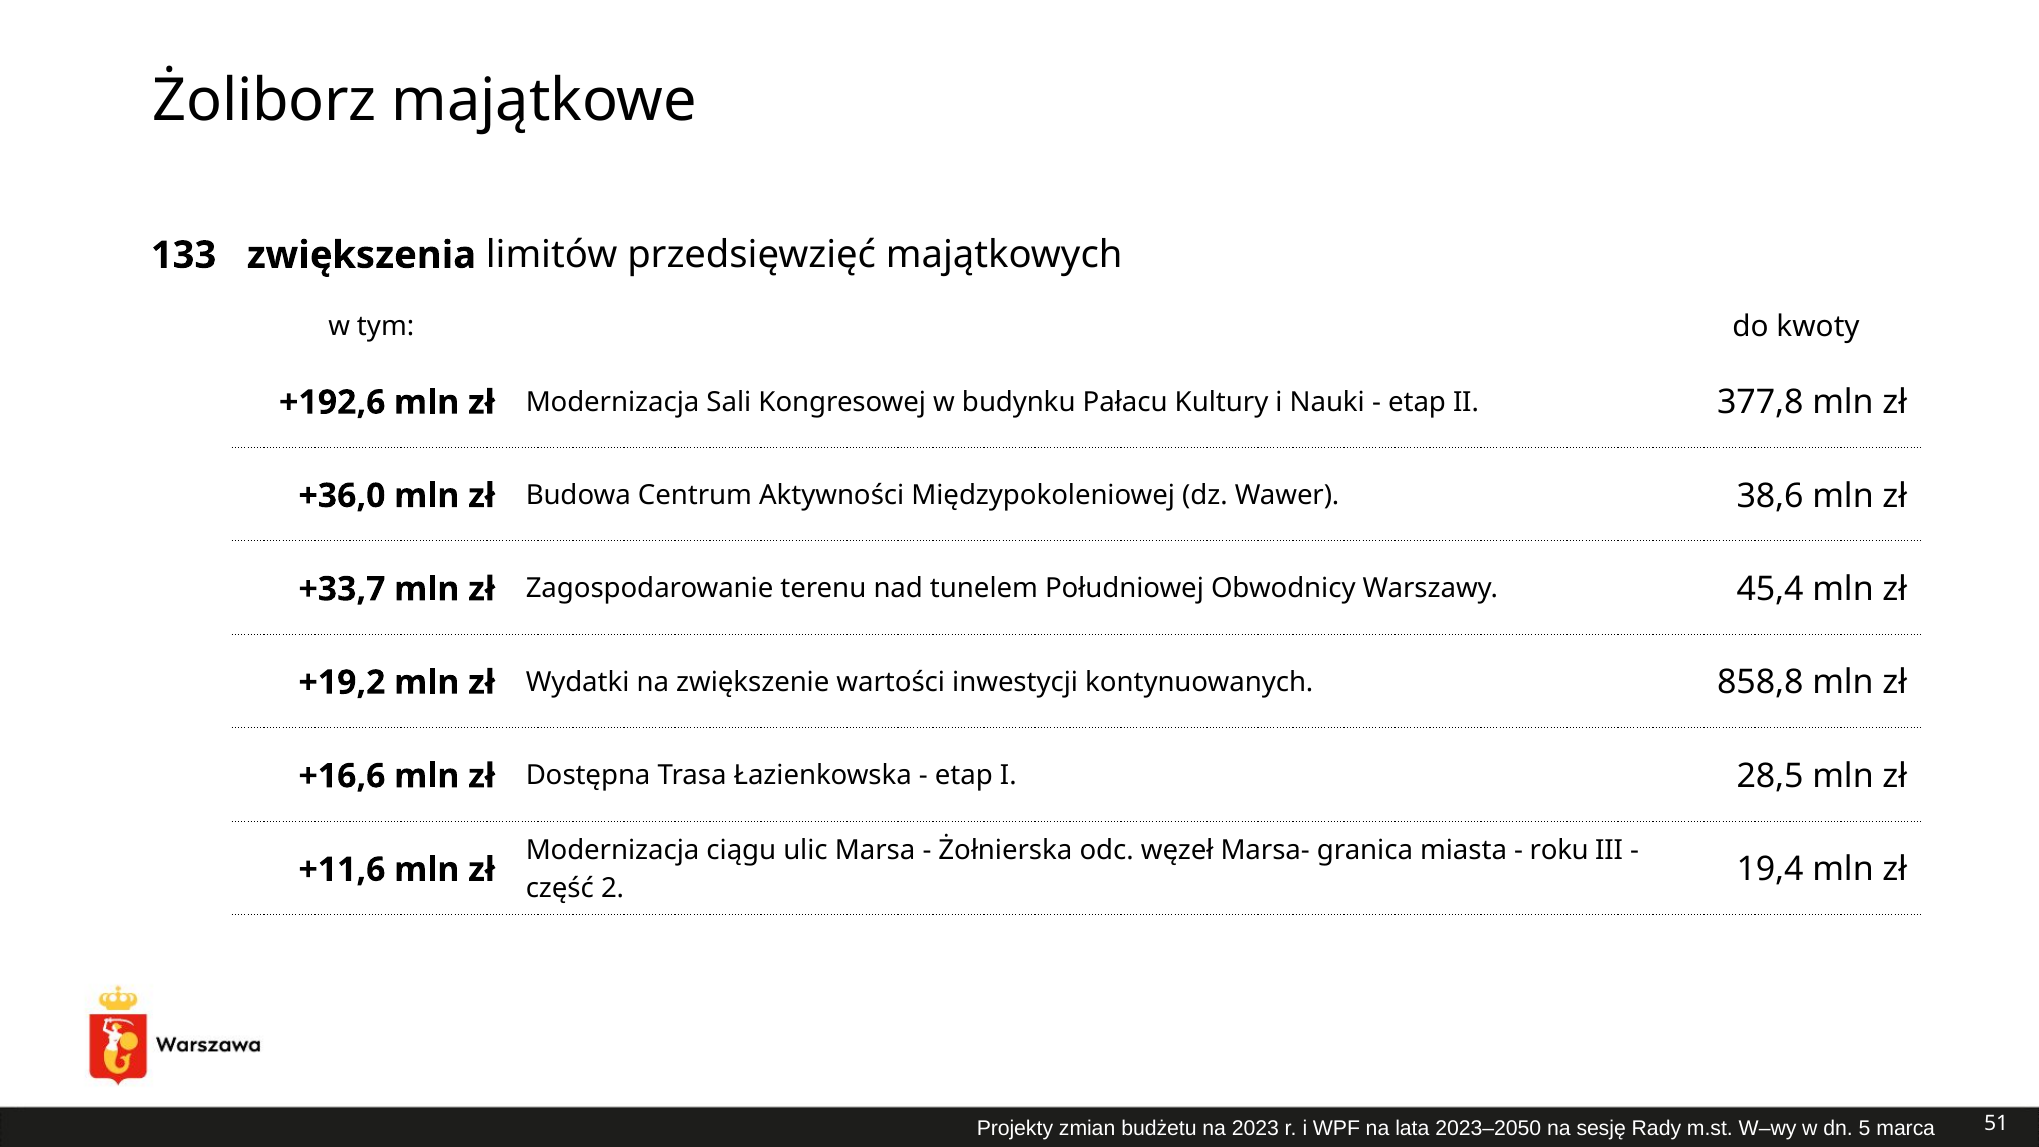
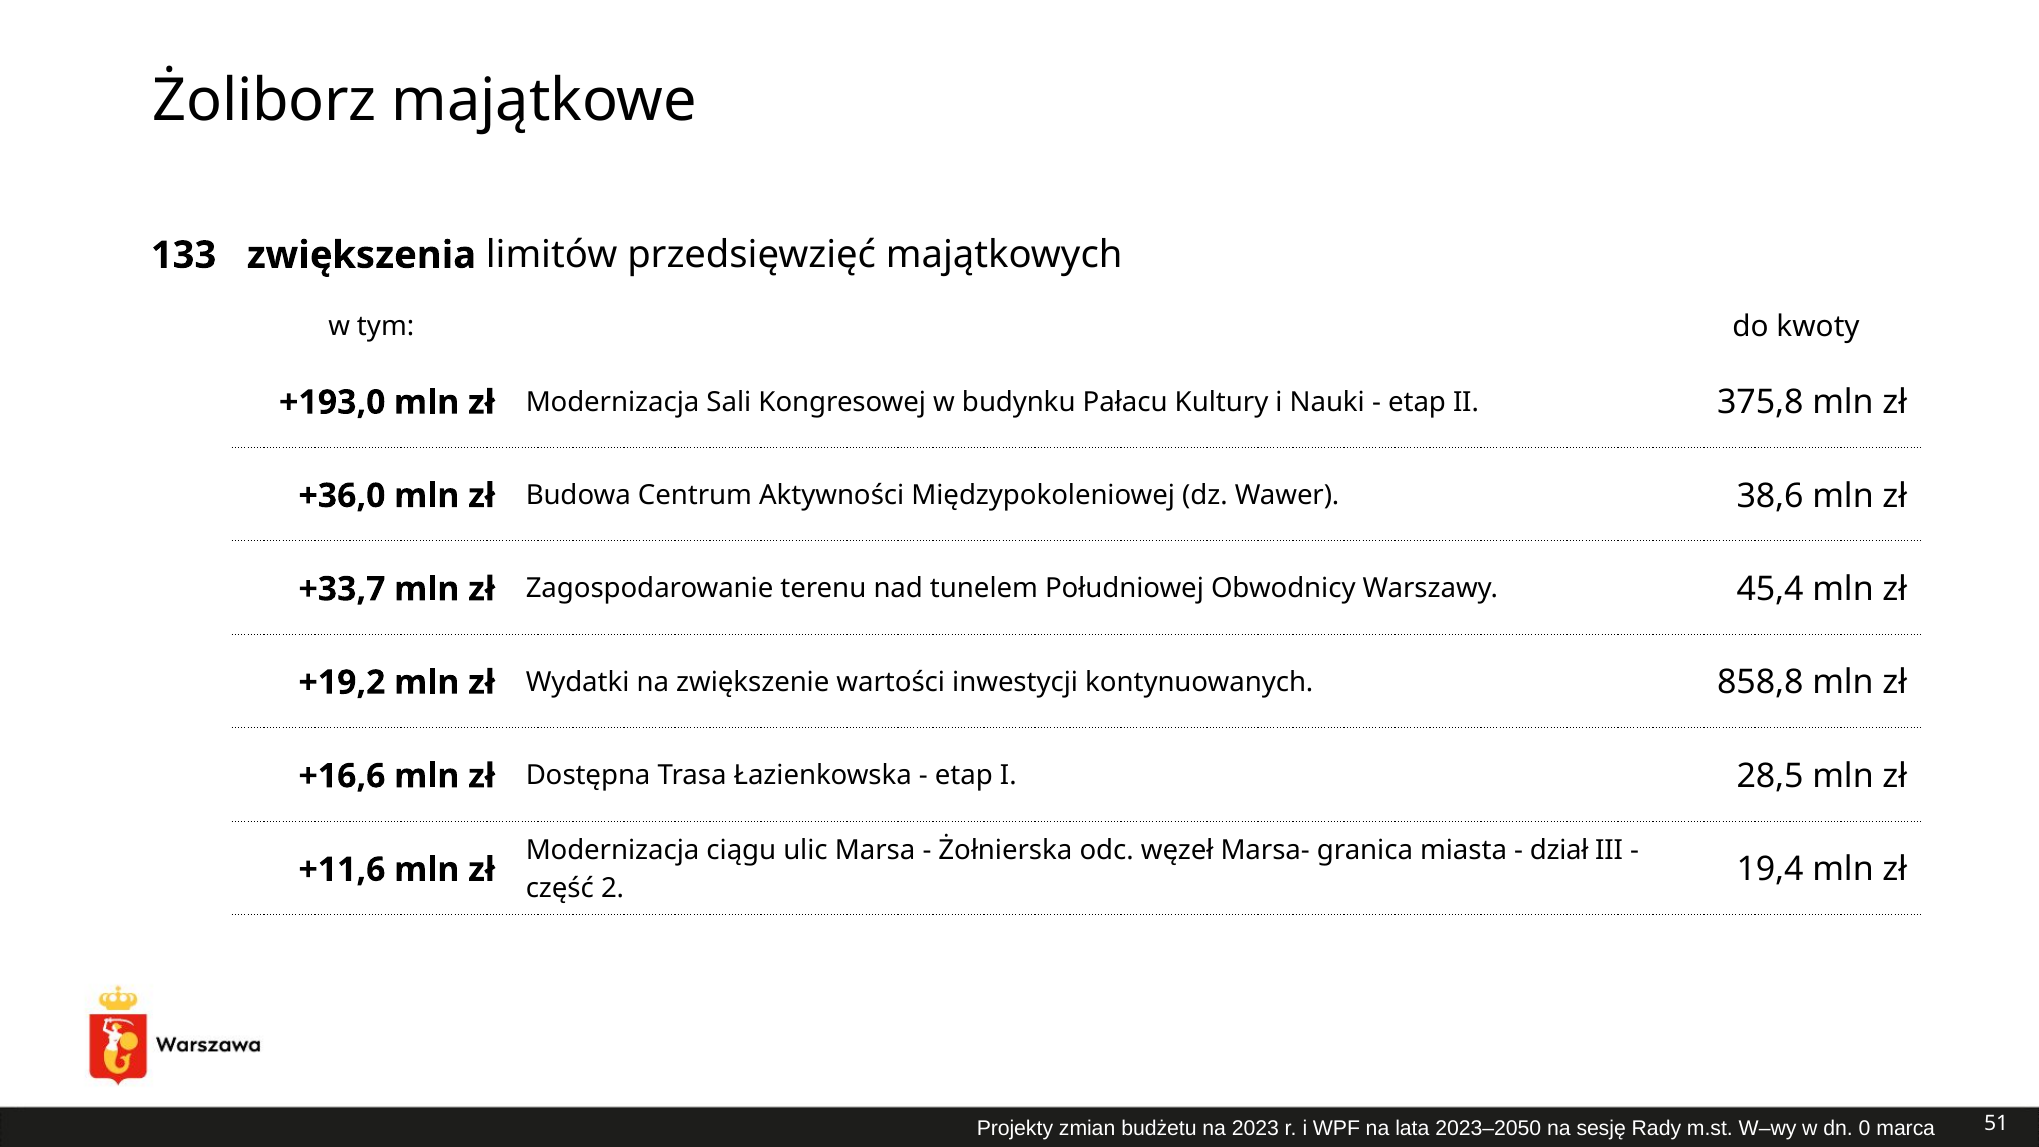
+192,6: +192,6 -> +193,0
377,8: 377,8 -> 375,8
roku: roku -> dział
5: 5 -> 0
